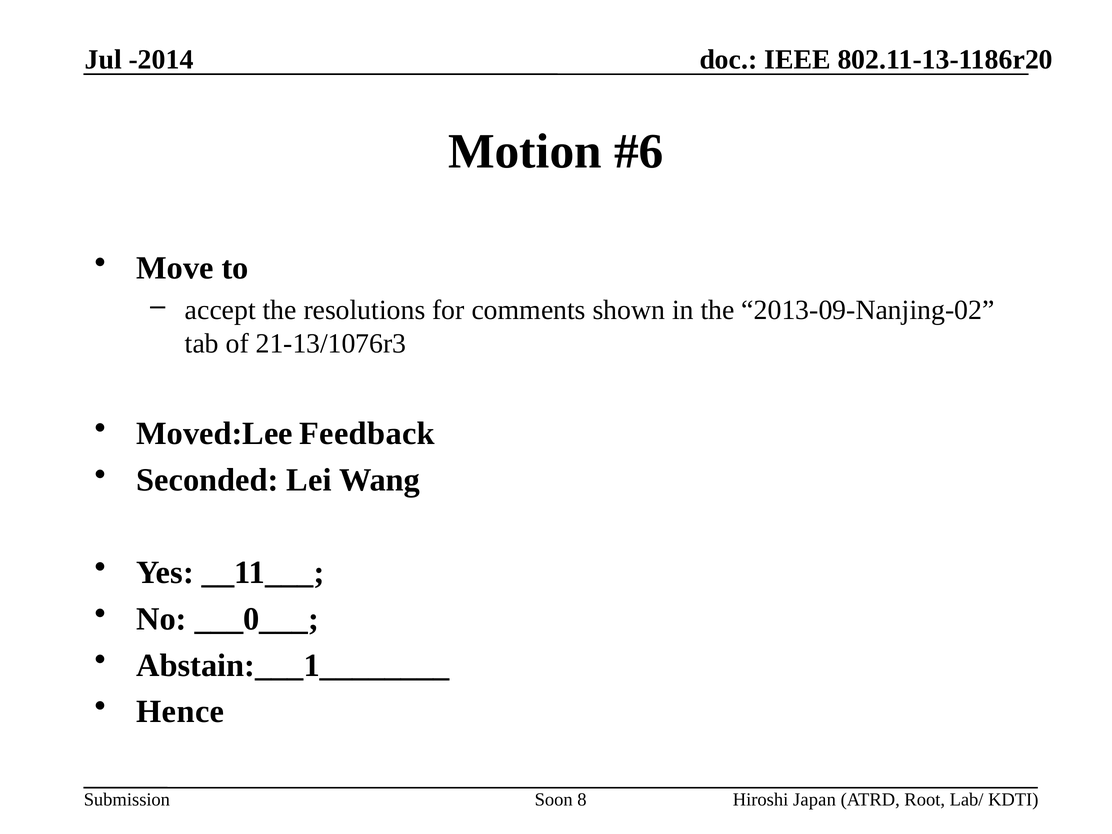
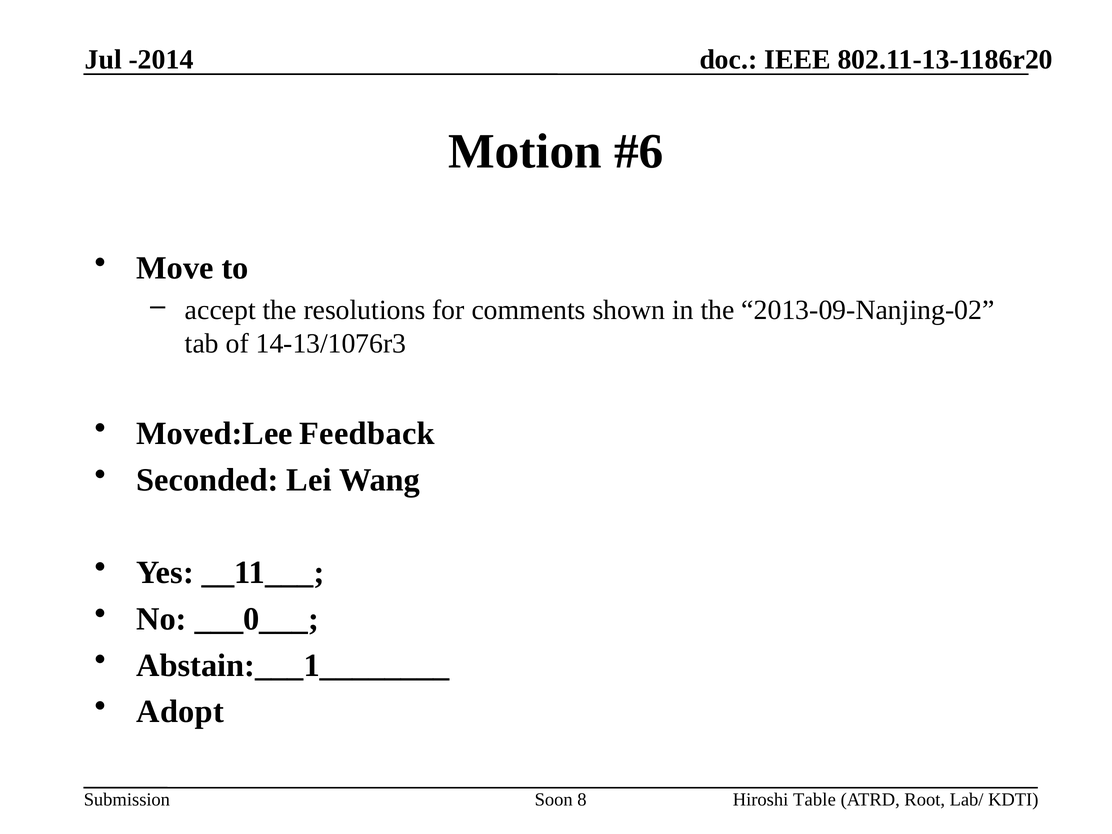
21-13/1076r3: 21-13/1076r3 -> 14-13/1076r3
Hence: Hence -> Adopt
Japan: Japan -> Table
